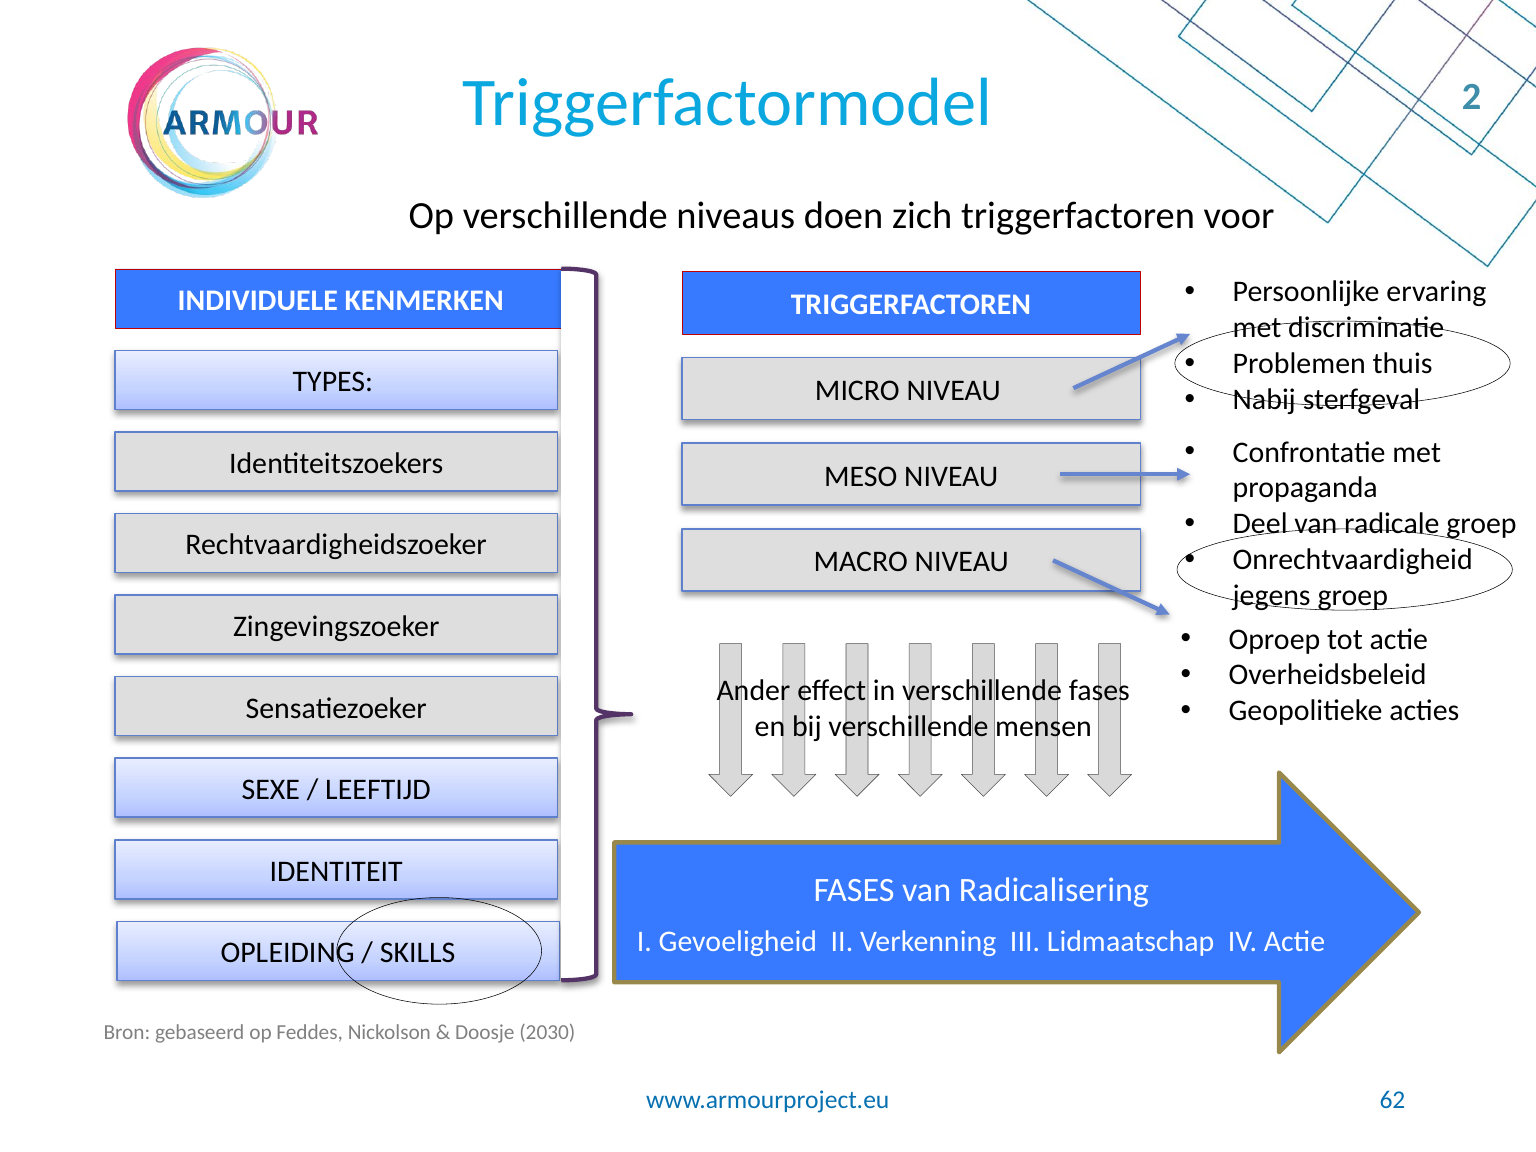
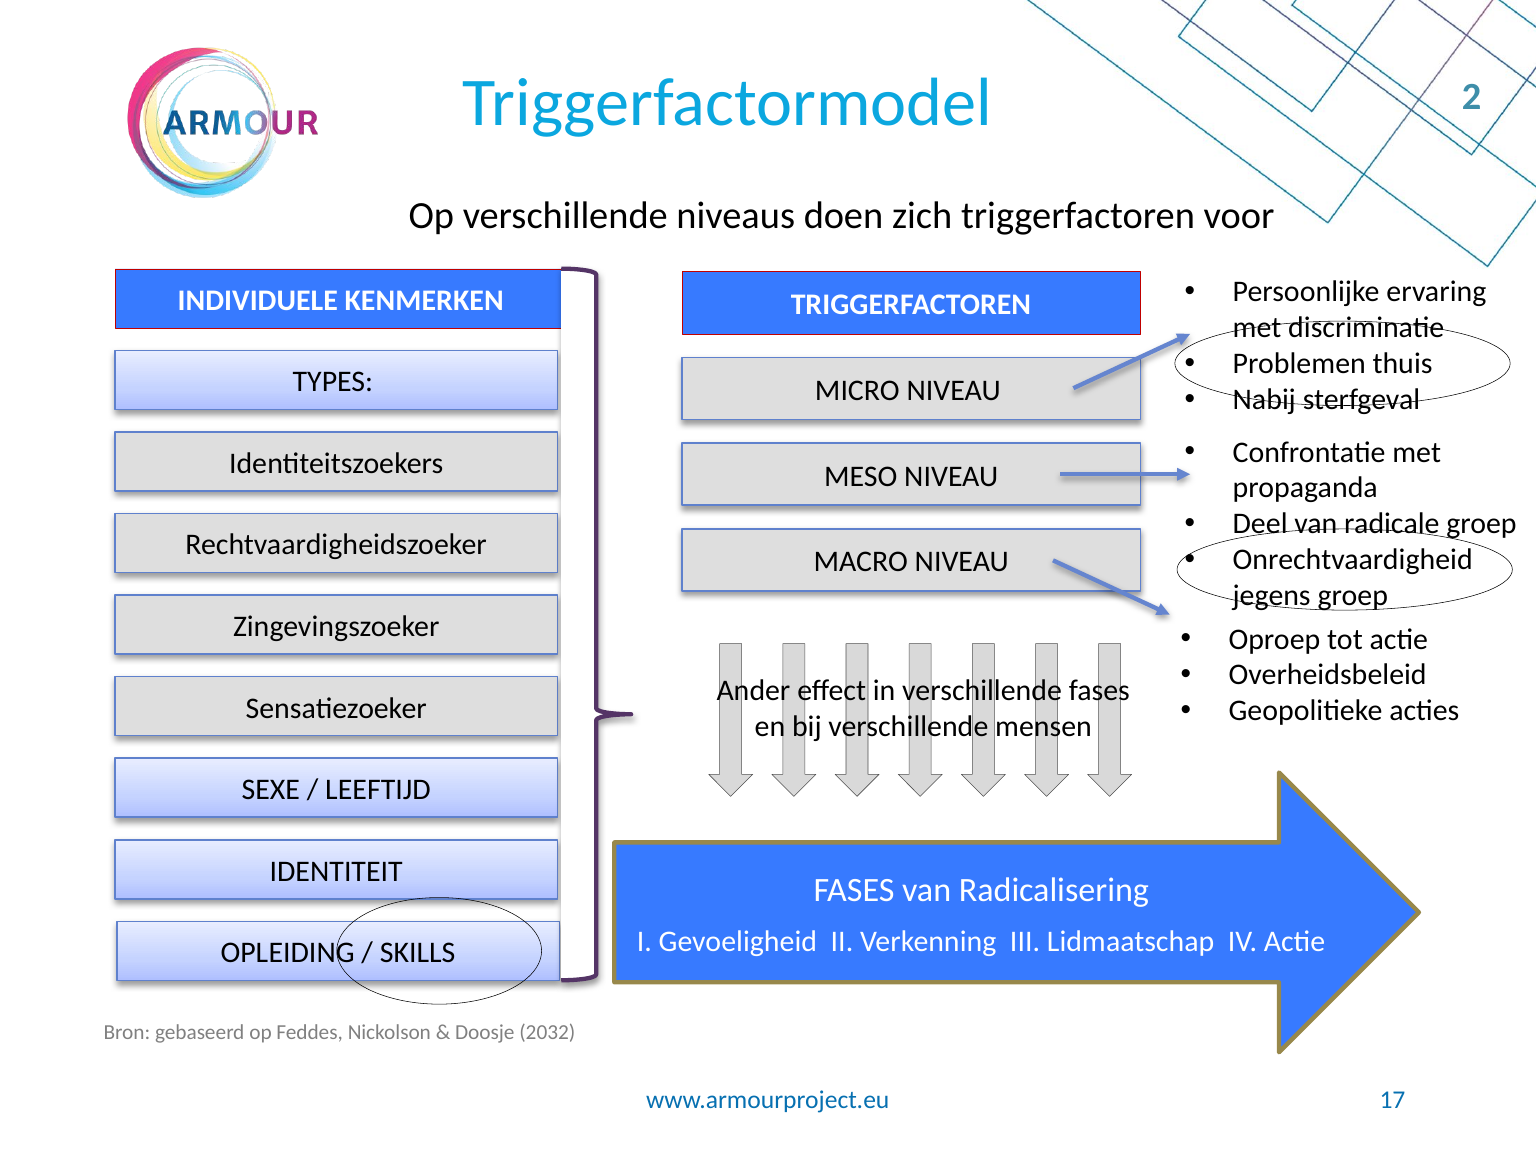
2030: 2030 -> 2032
62: 62 -> 17
